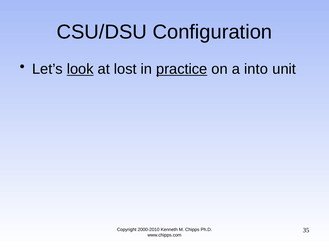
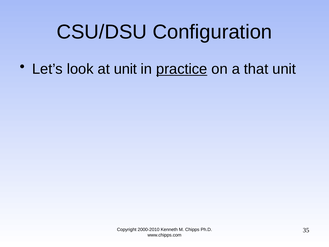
look underline: present -> none
at lost: lost -> unit
into: into -> that
